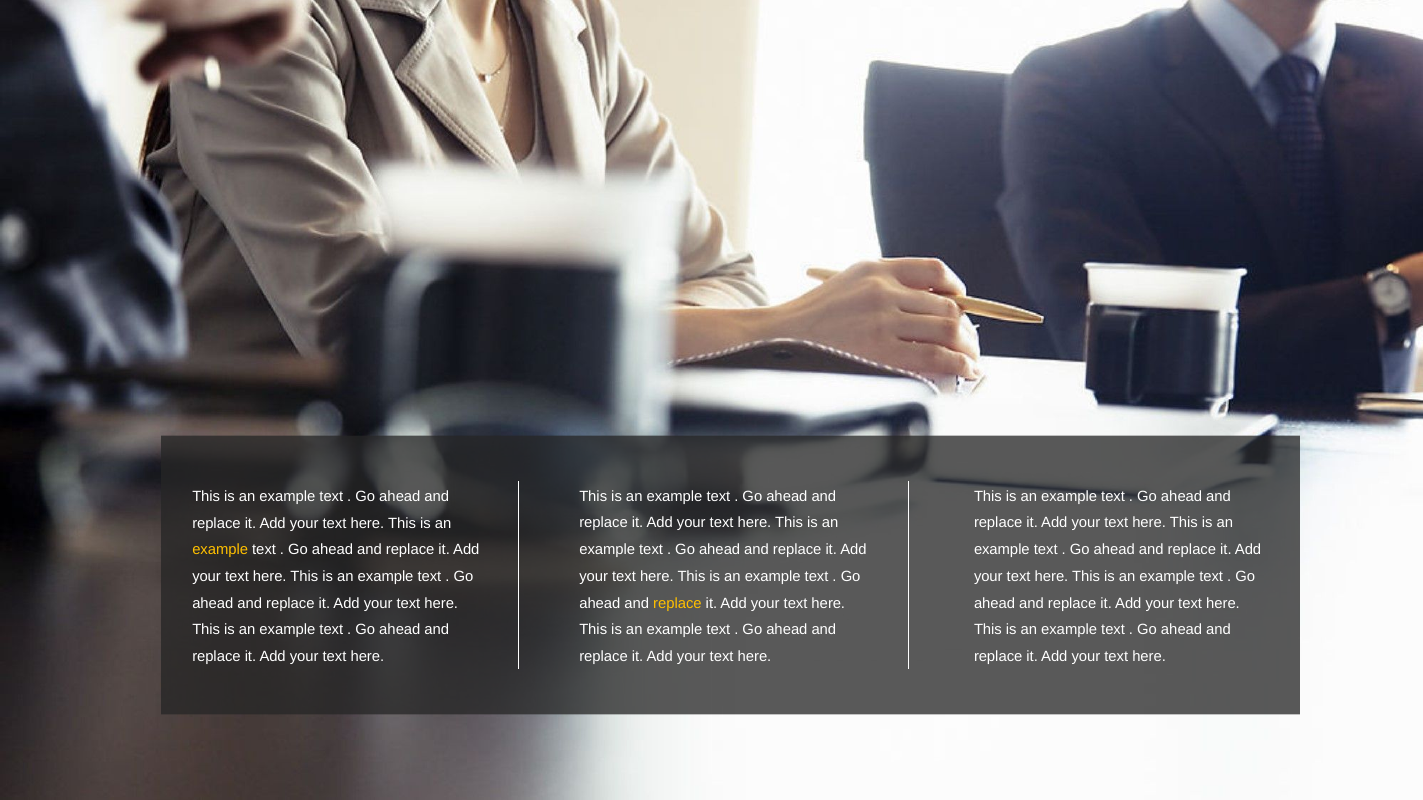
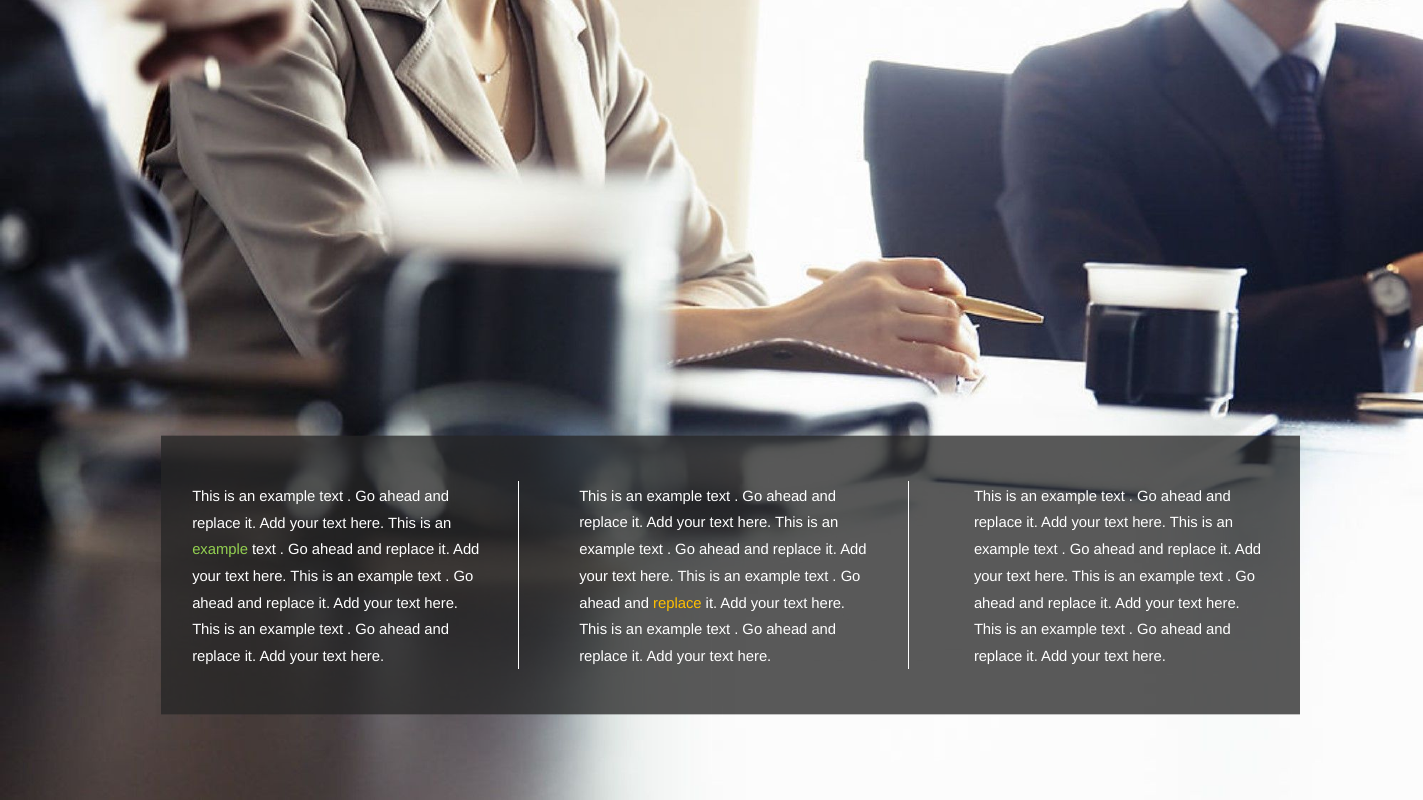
example at (220, 550) colour: yellow -> light green
